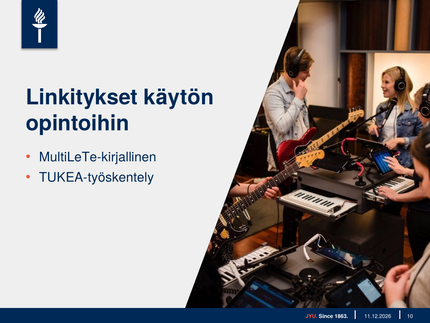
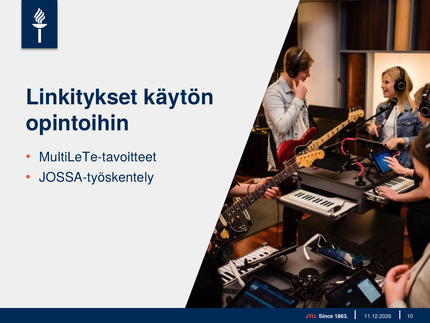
MultiLeTe-kirjallinen: MultiLeTe-kirjallinen -> MultiLeTe-tavoitteet
TUKEA-työskentely: TUKEA-työskentely -> JOSSA-työskentely
